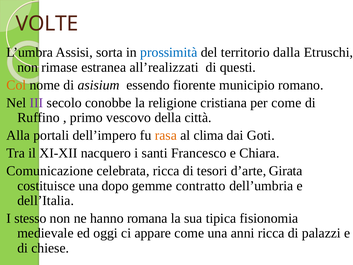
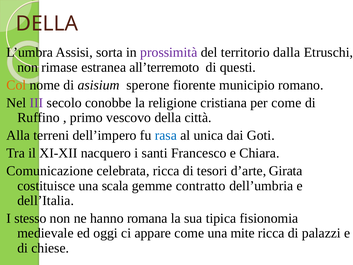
VOLTE at (47, 24): VOLTE -> DELLA
prossimità colour: blue -> purple
all’realizzati: all’realizzati -> all’terremoto
essendo: essendo -> sperone
portali: portali -> terreni
rasa colour: orange -> blue
clima: clima -> unica
dopo: dopo -> scala
anni: anni -> mite
